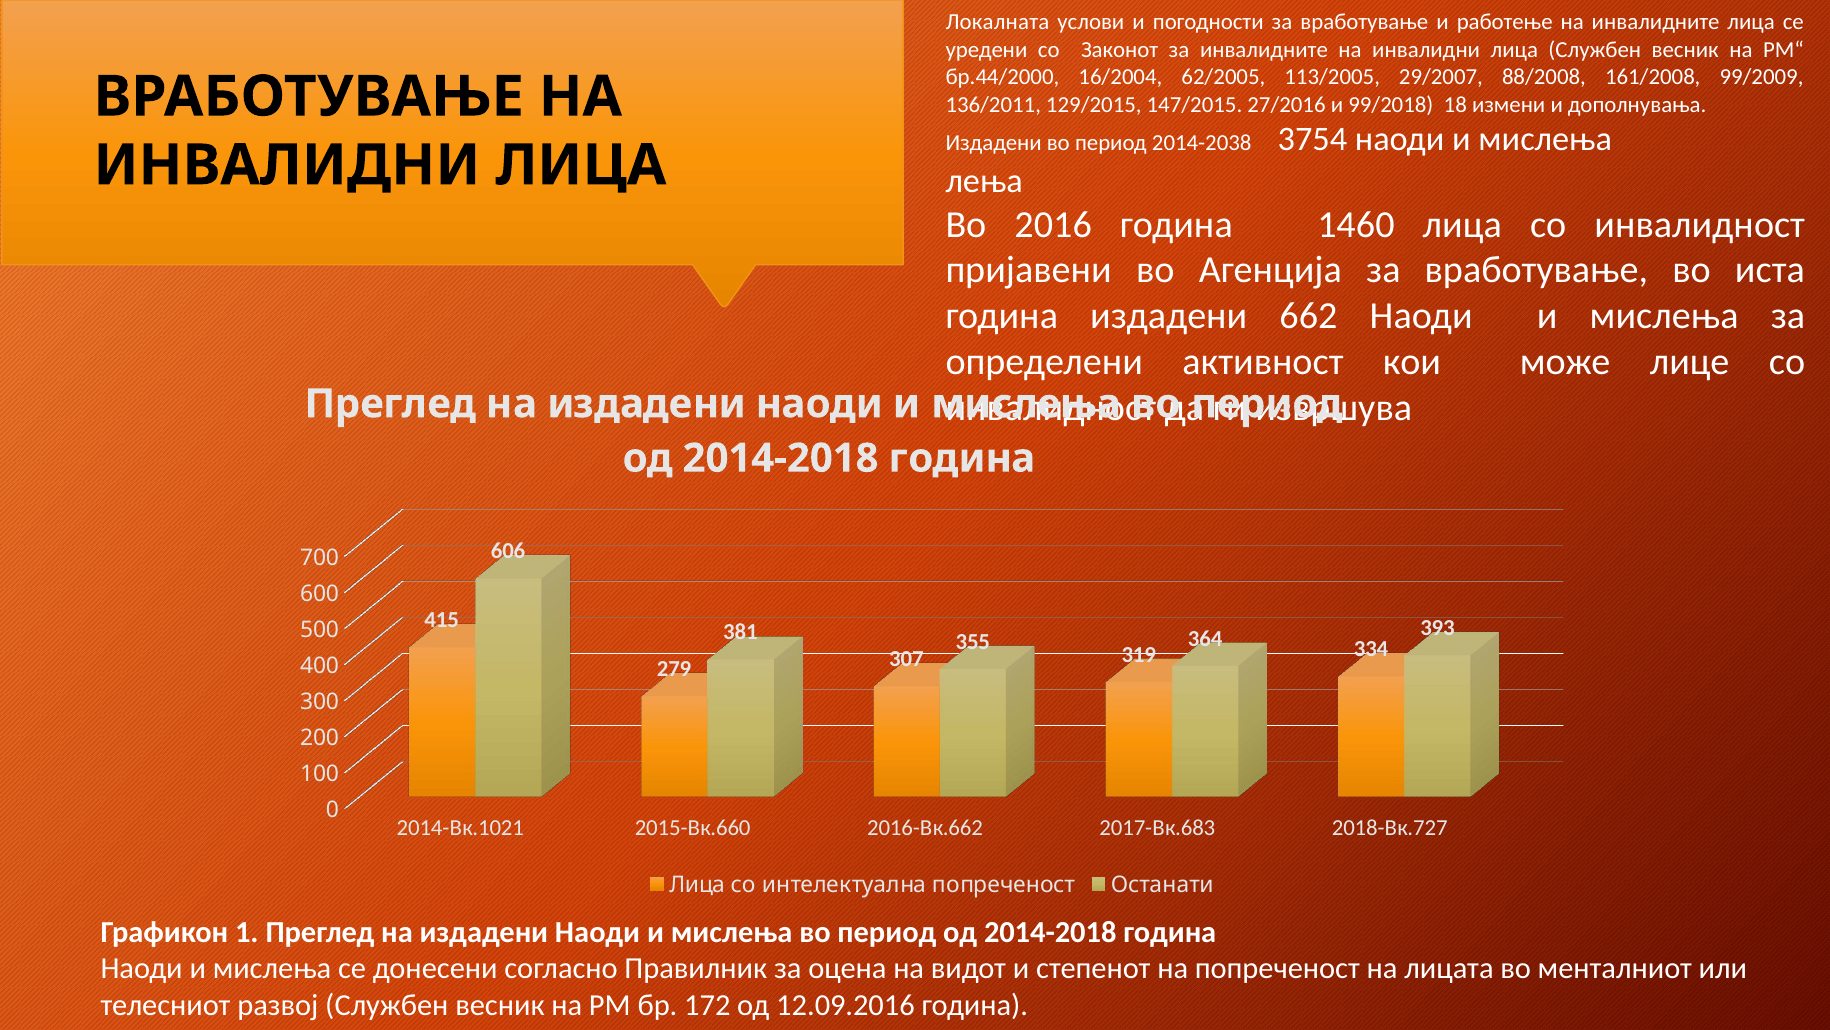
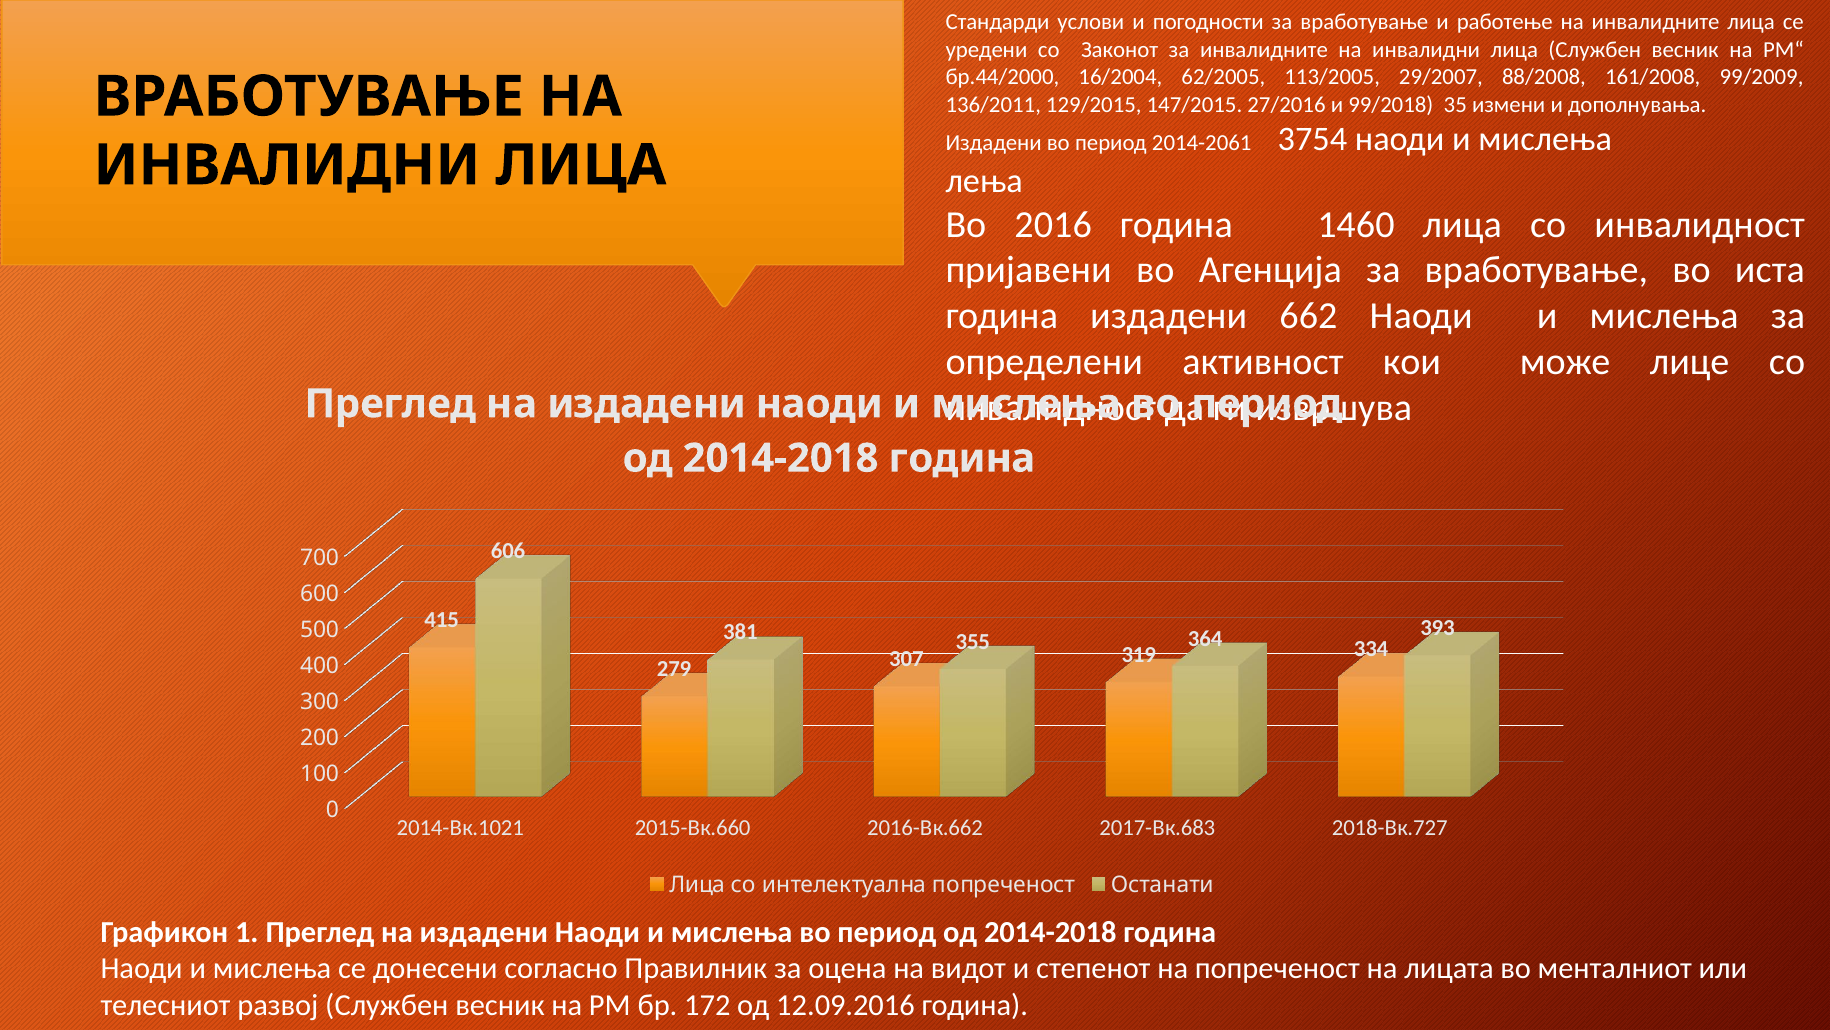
Локалната: Локалната -> Стандарди
18: 18 -> 35
2014-2038: 2014-2038 -> 2014-2061
